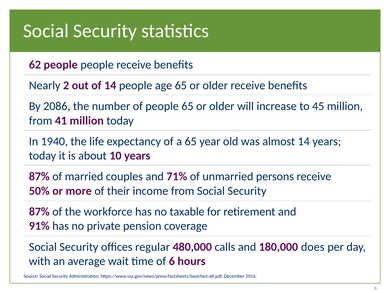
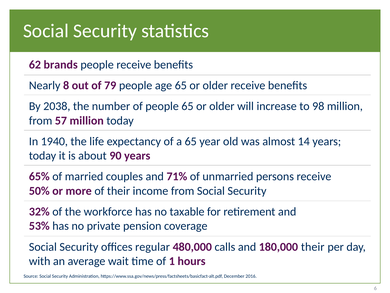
62 people: people -> brands
2: 2 -> 8
of 14: 14 -> 79
2086: 2086 -> 2038
45: 45 -> 98
41: 41 -> 57
10: 10 -> 90
87% at (39, 176): 87% -> 65%
87% at (39, 211): 87% -> 32%
91%: 91% -> 53%
180,000 does: does -> their
of 6: 6 -> 1
